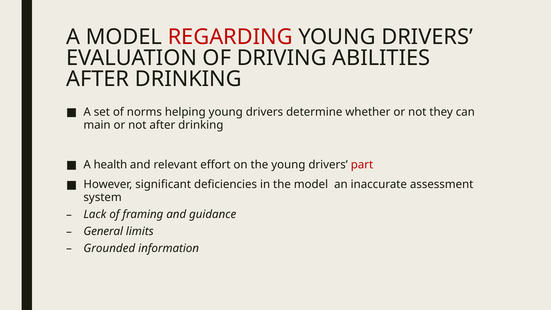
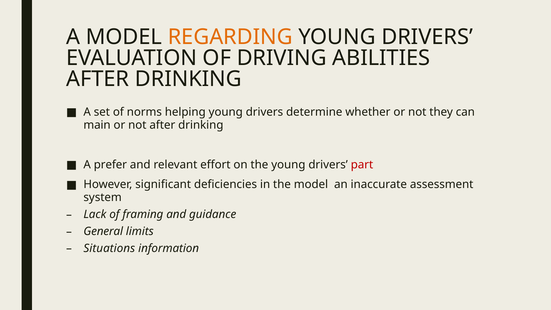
REGARDING colour: red -> orange
health: health -> prefer
Grounded: Grounded -> Situations
